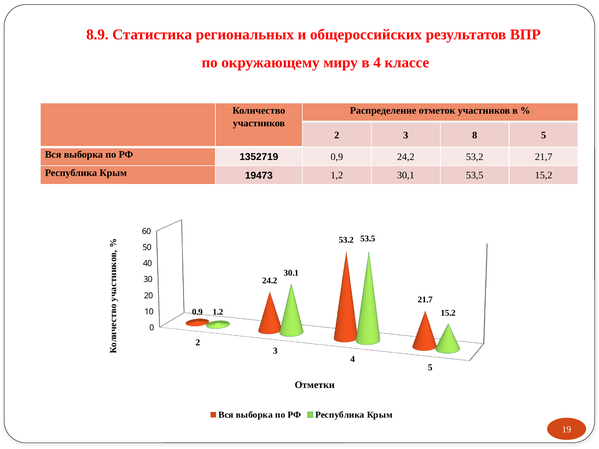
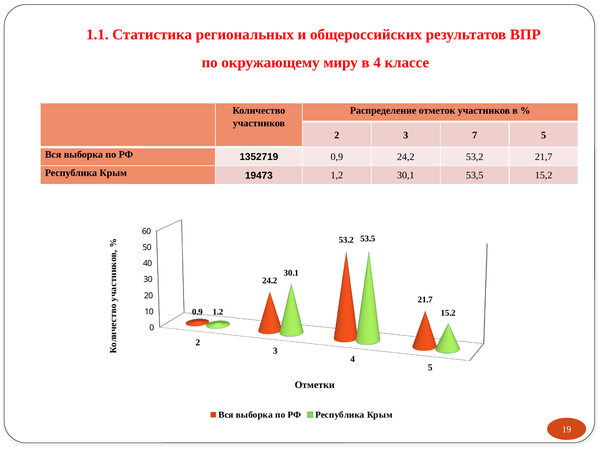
8.9: 8.9 -> 1.1
8: 8 -> 7
